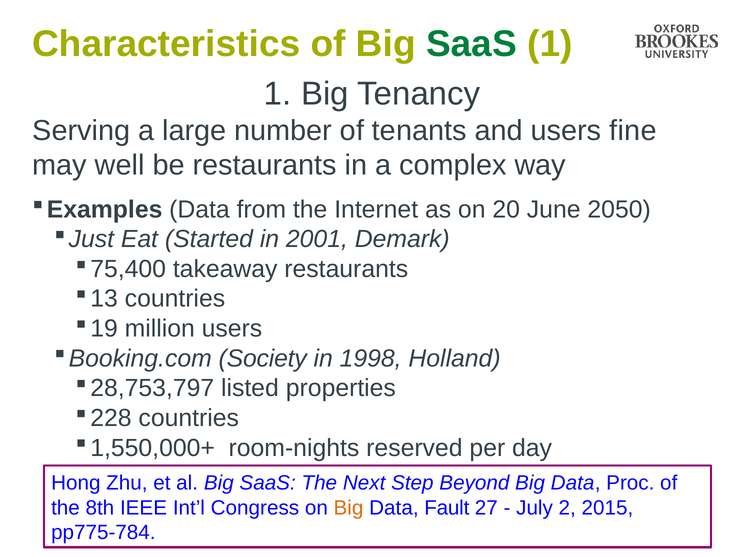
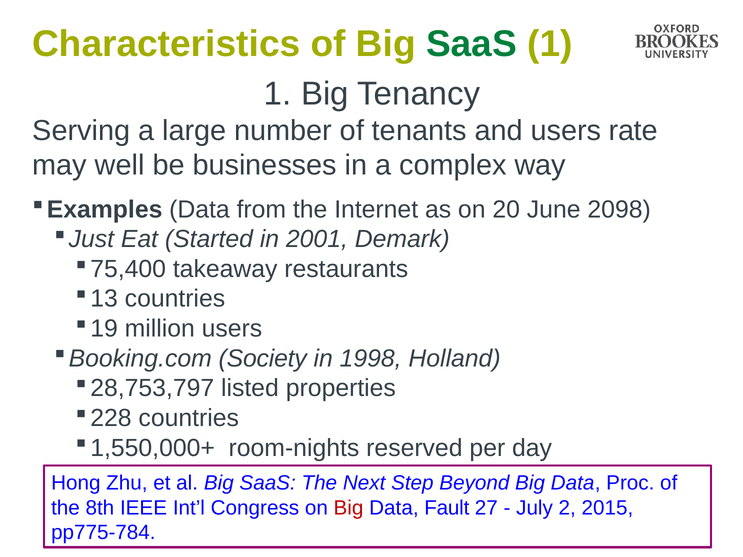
fine: fine -> rate
be restaurants: restaurants -> businesses
2050: 2050 -> 2098
Big at (349, 508) colour: orange -> red
